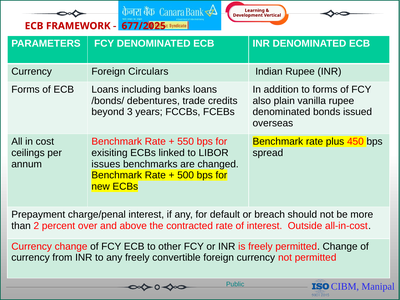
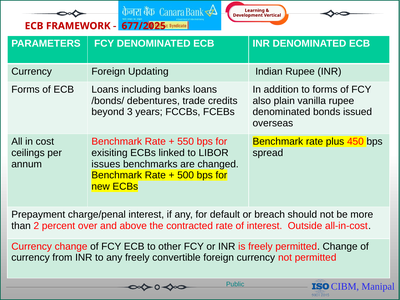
Circulars: Circulars -> Updating
